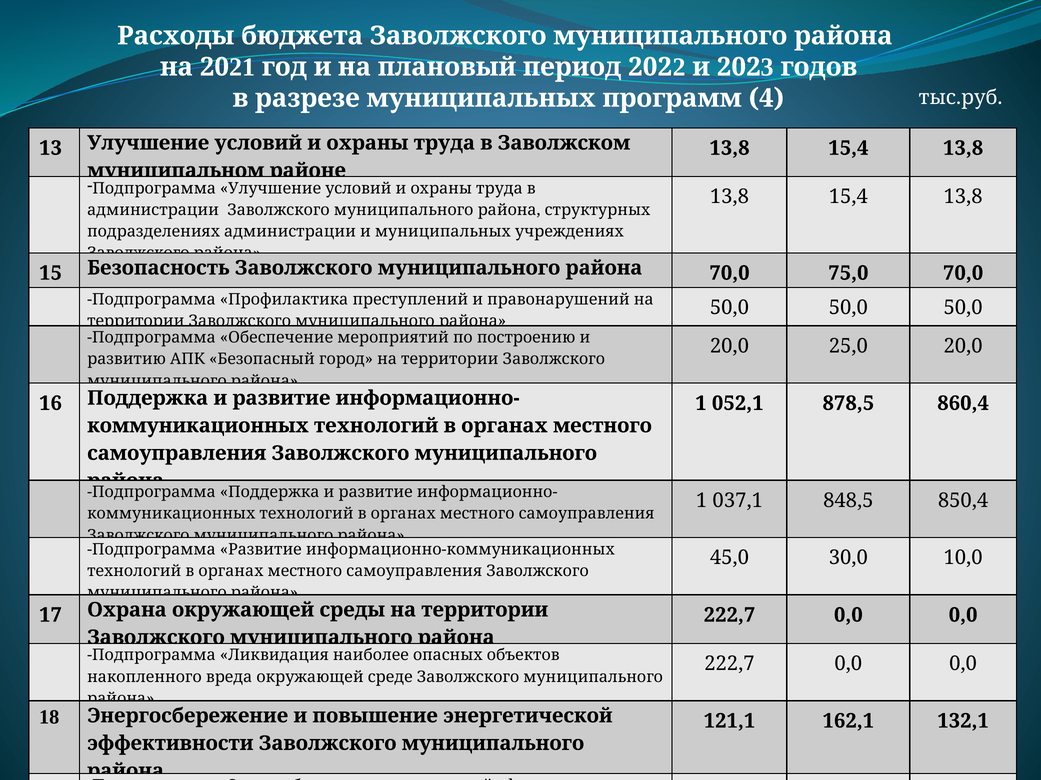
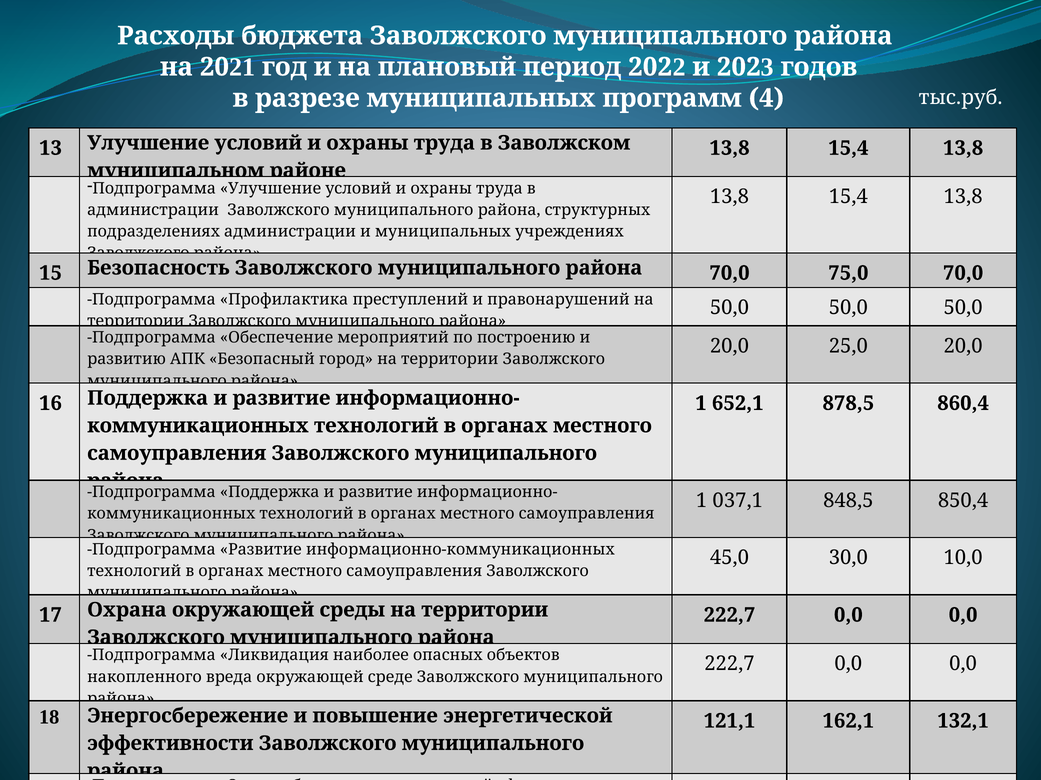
052,1: 052,1 -> 652,1
